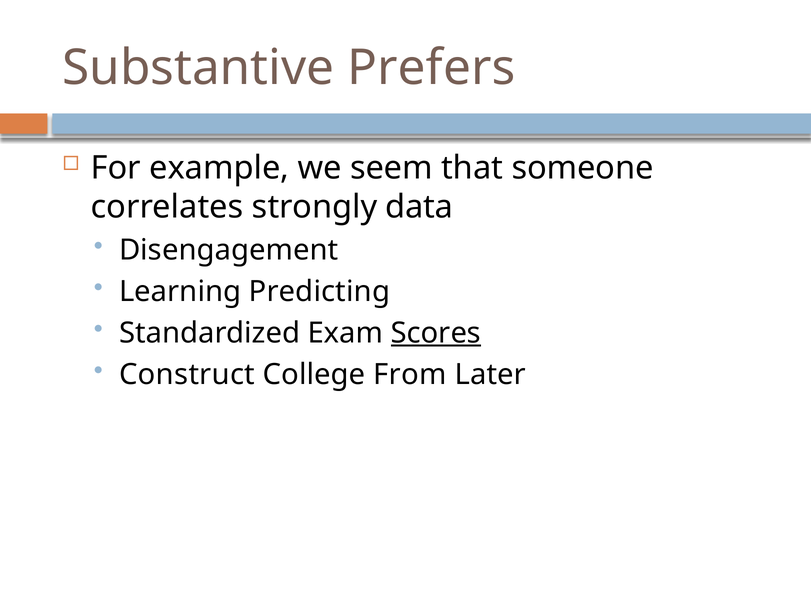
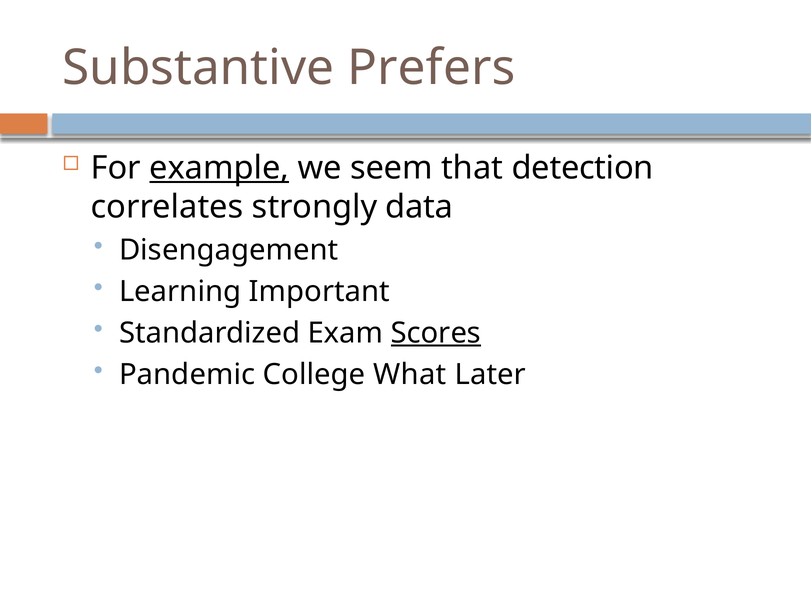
example underline: none -> present
someone: someone -> detection
Predicting: Predicting -> Important
Construct: Construct -> Pandemic
From: From -> What
